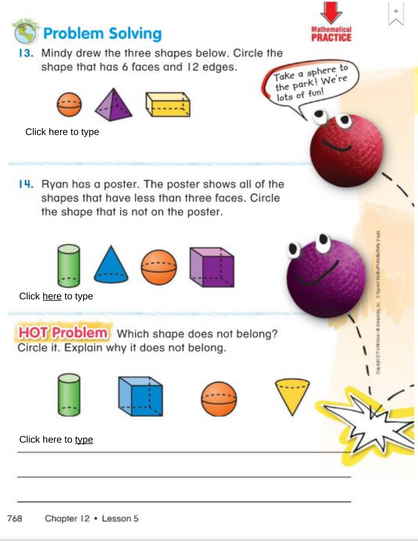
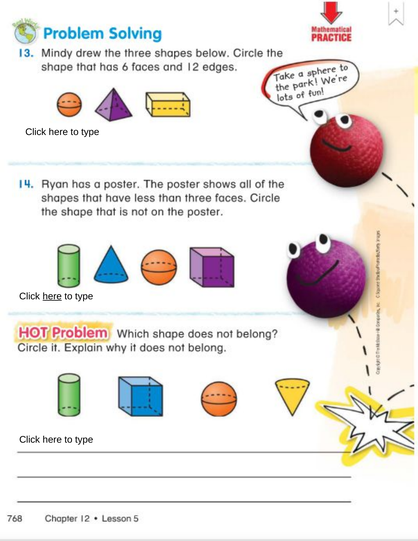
type at (84, 440) underline: present -> none
